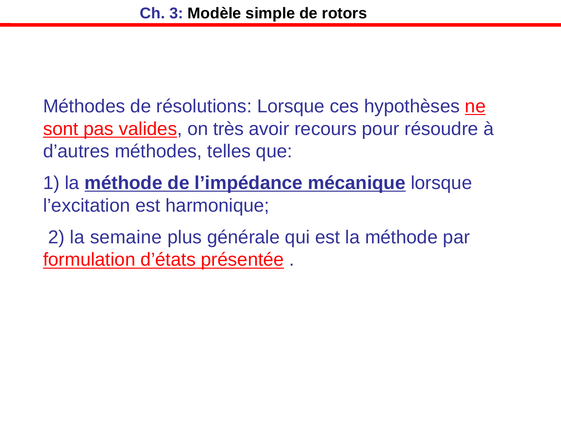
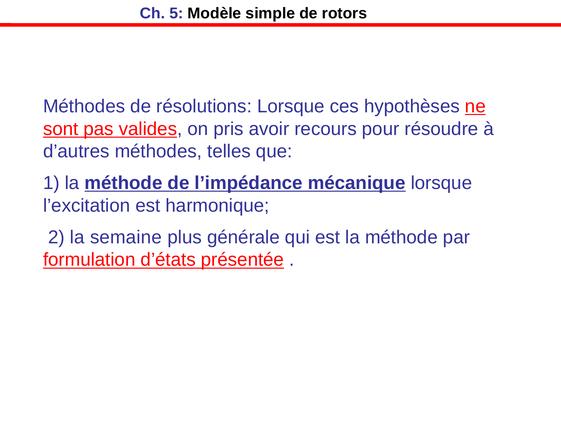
3: 3 -> 5
très: très -> pris
